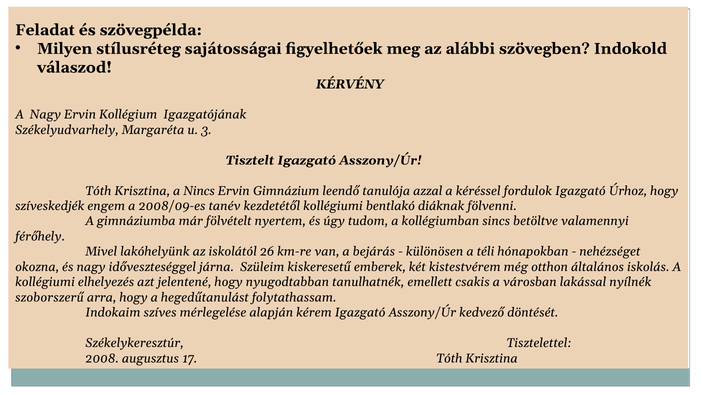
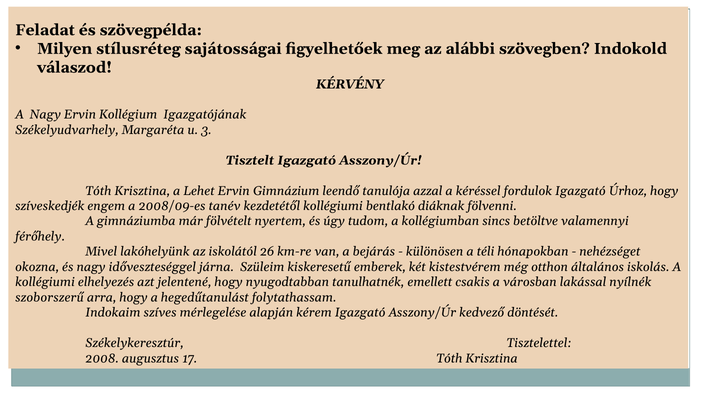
Nincs: Nincs -> Lehet
